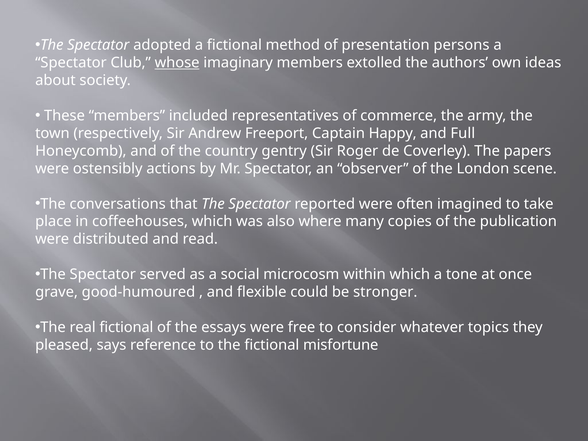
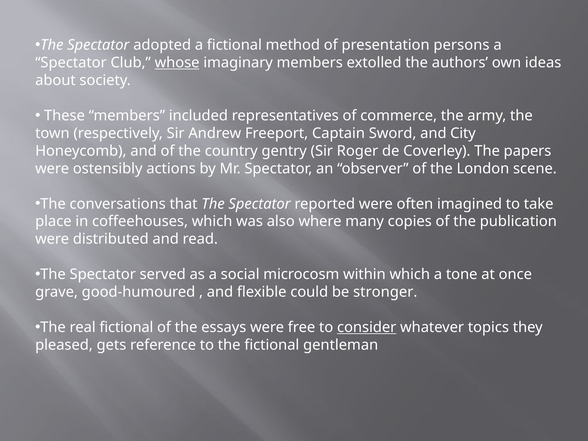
Happy: Happy -> Sword
Full: Full -> City
consider underline: none -> present
says: says -> gets
misfortune: misfortune -> gentleman
